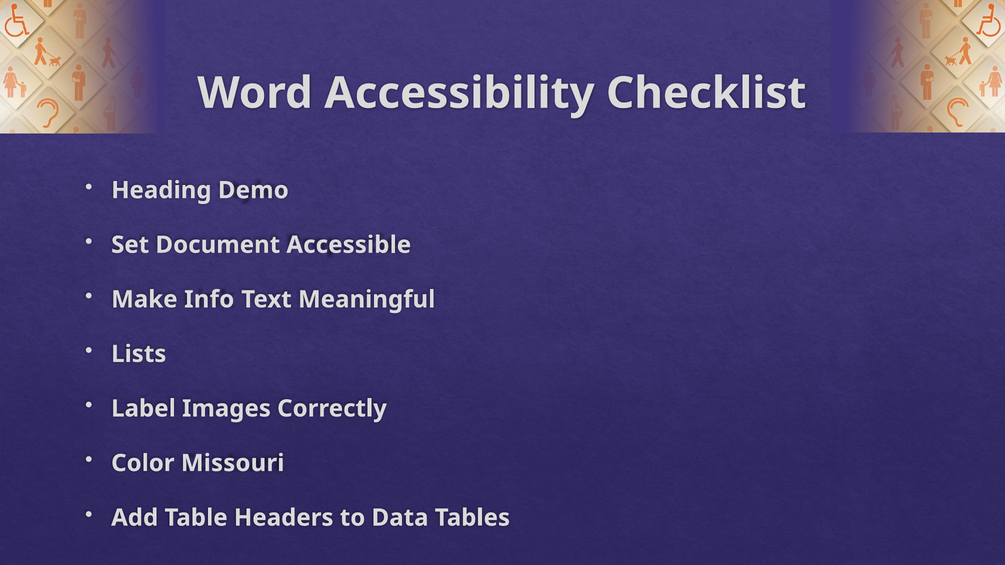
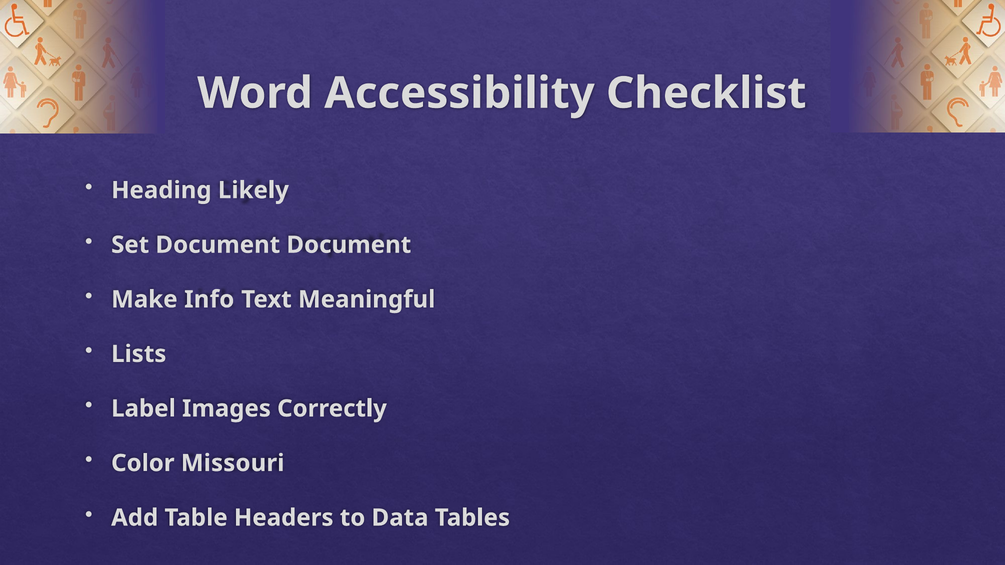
Demo: Demo -> Likely
Document Accessible: Accessible -> Document
